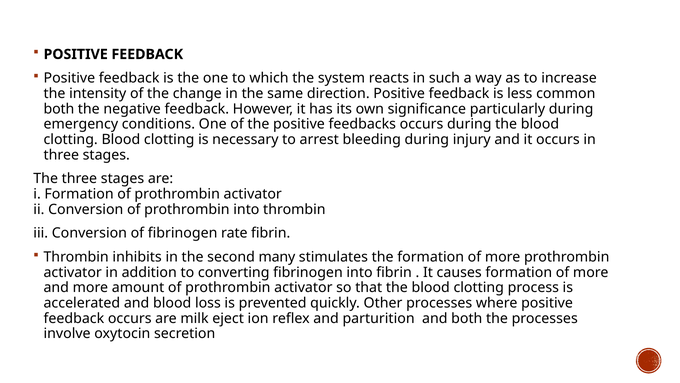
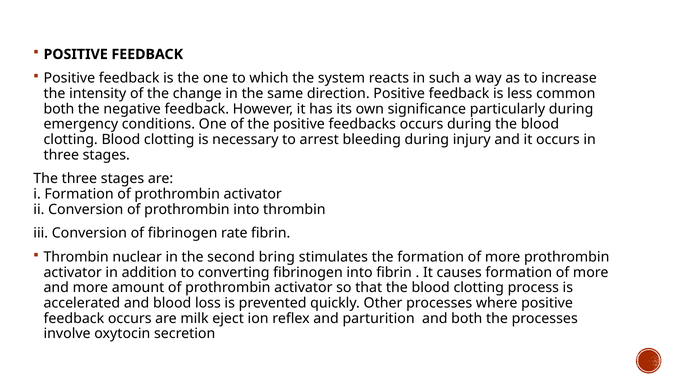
inhibits: inhibits -> nuclear
many: many -> bring
